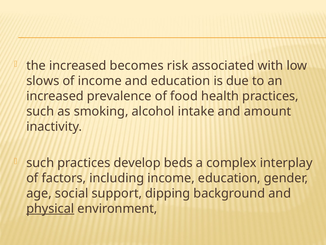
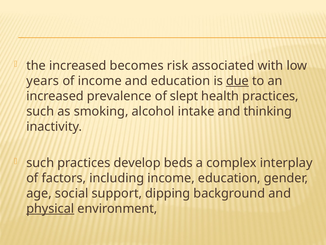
slows: slows -> years
due underline: none -> present
food: food -> slept
amount: amount -> thinking
